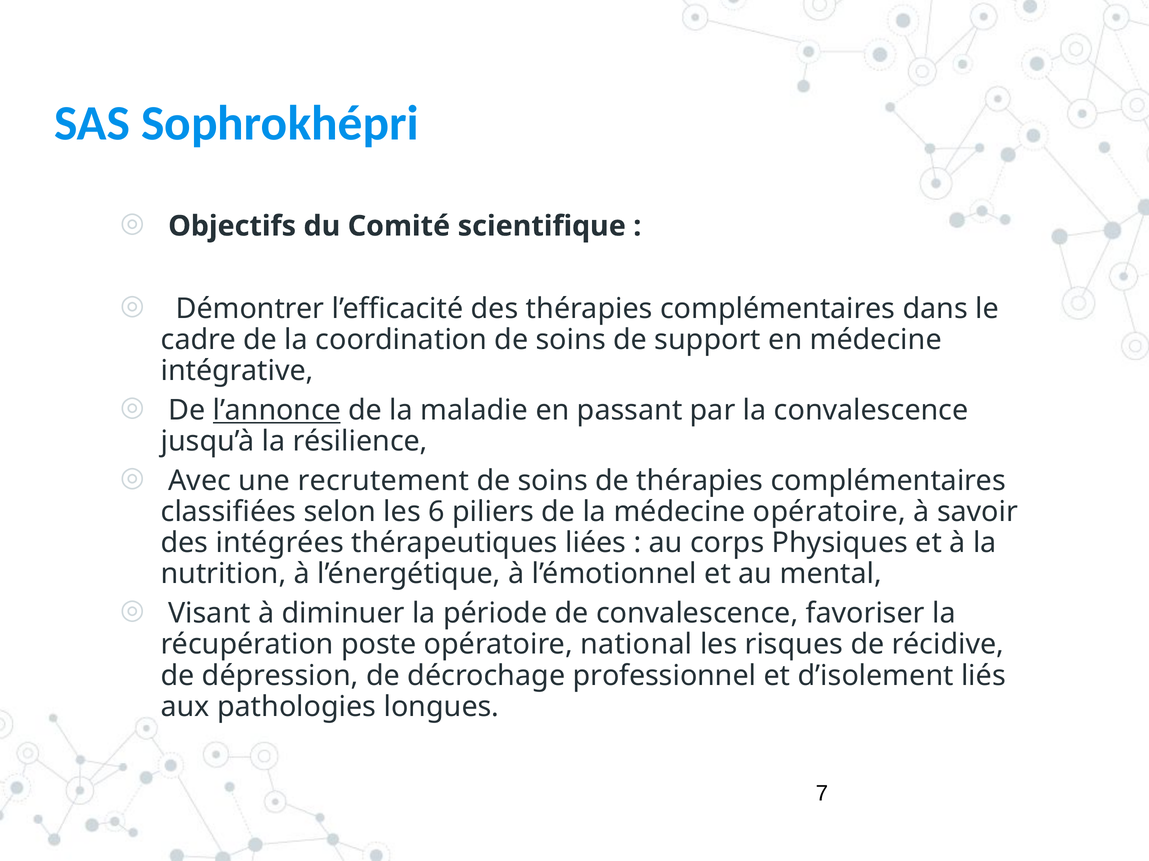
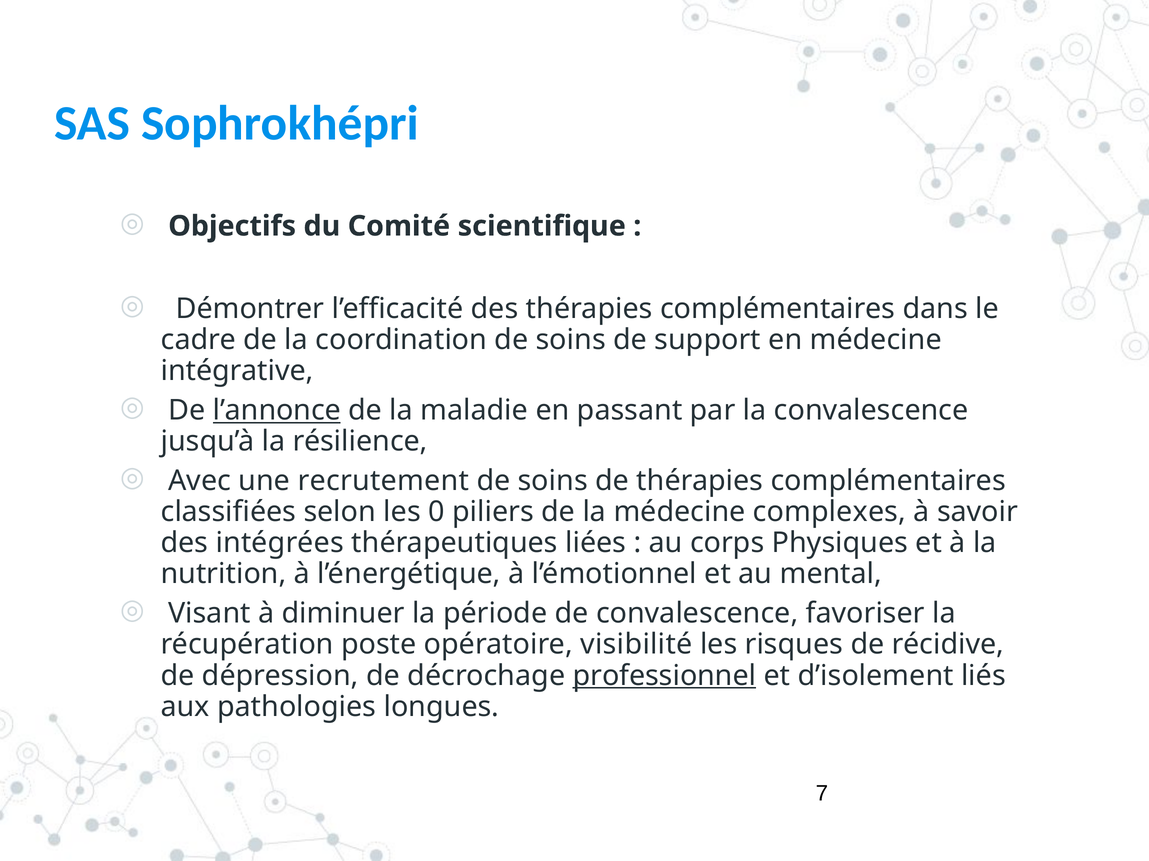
6: 6 -> 0
médecine opératoire: opératoire -> complexes
national: national -> visibilité
professionnel underline: none -> present
